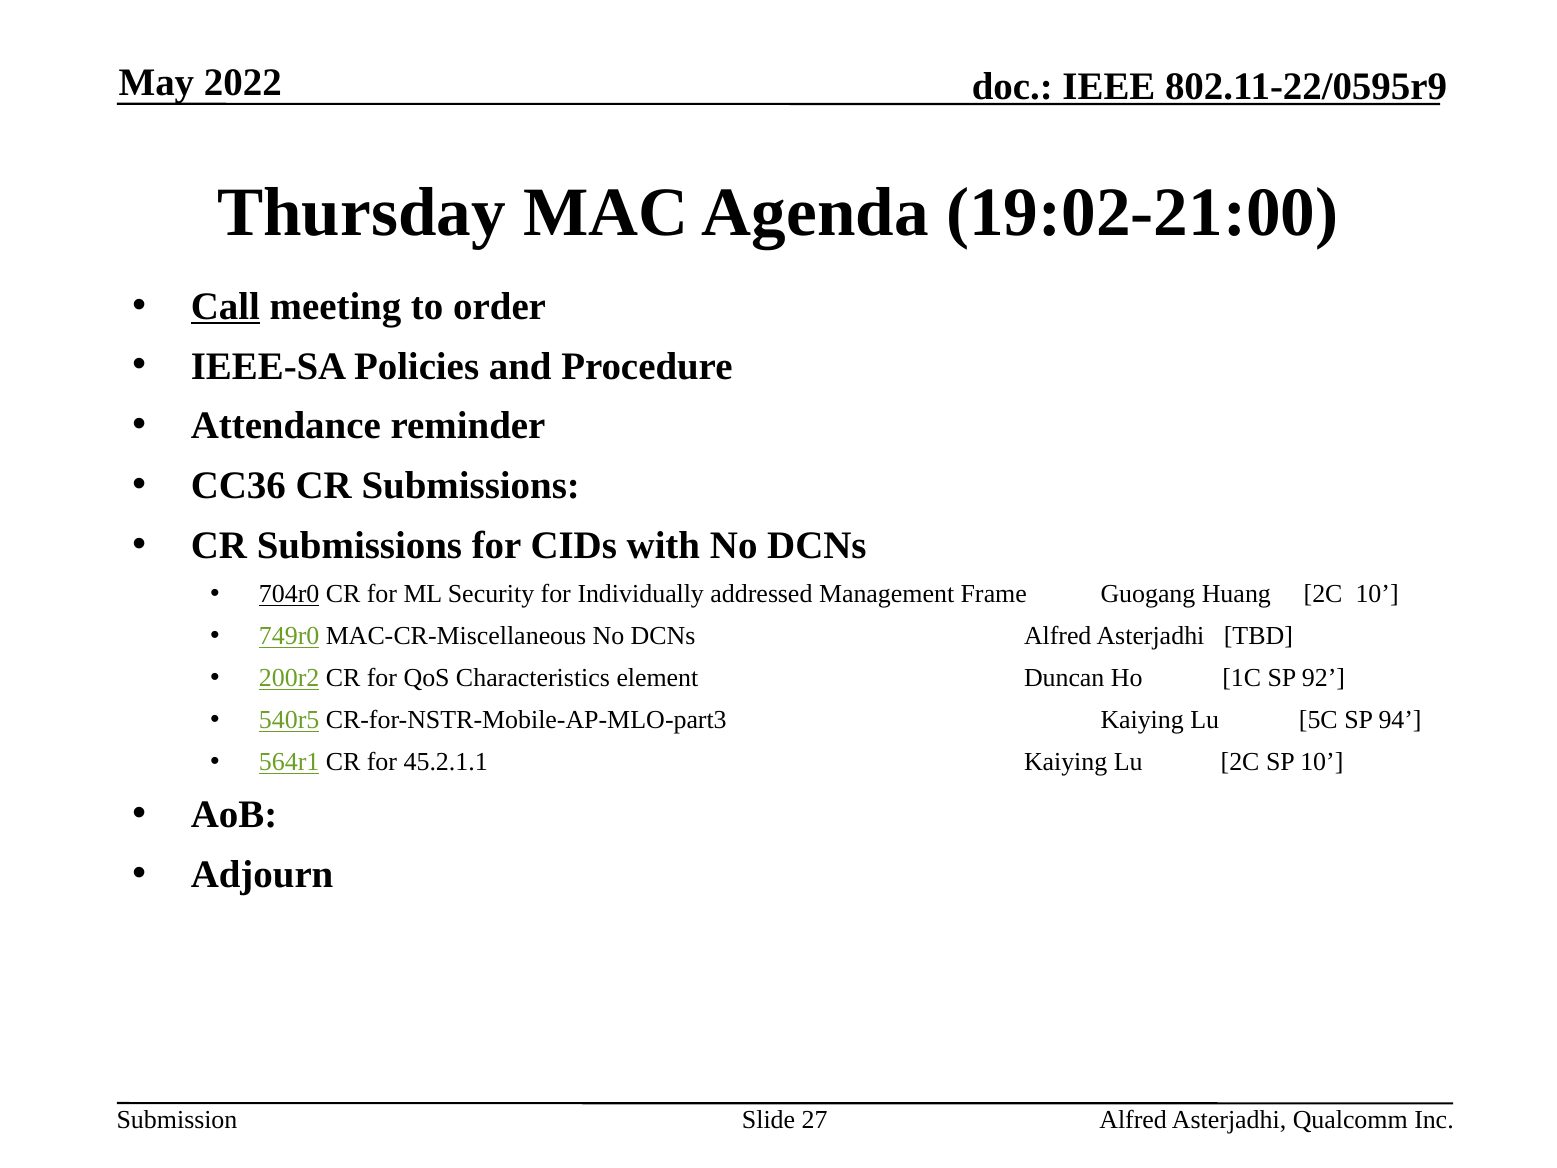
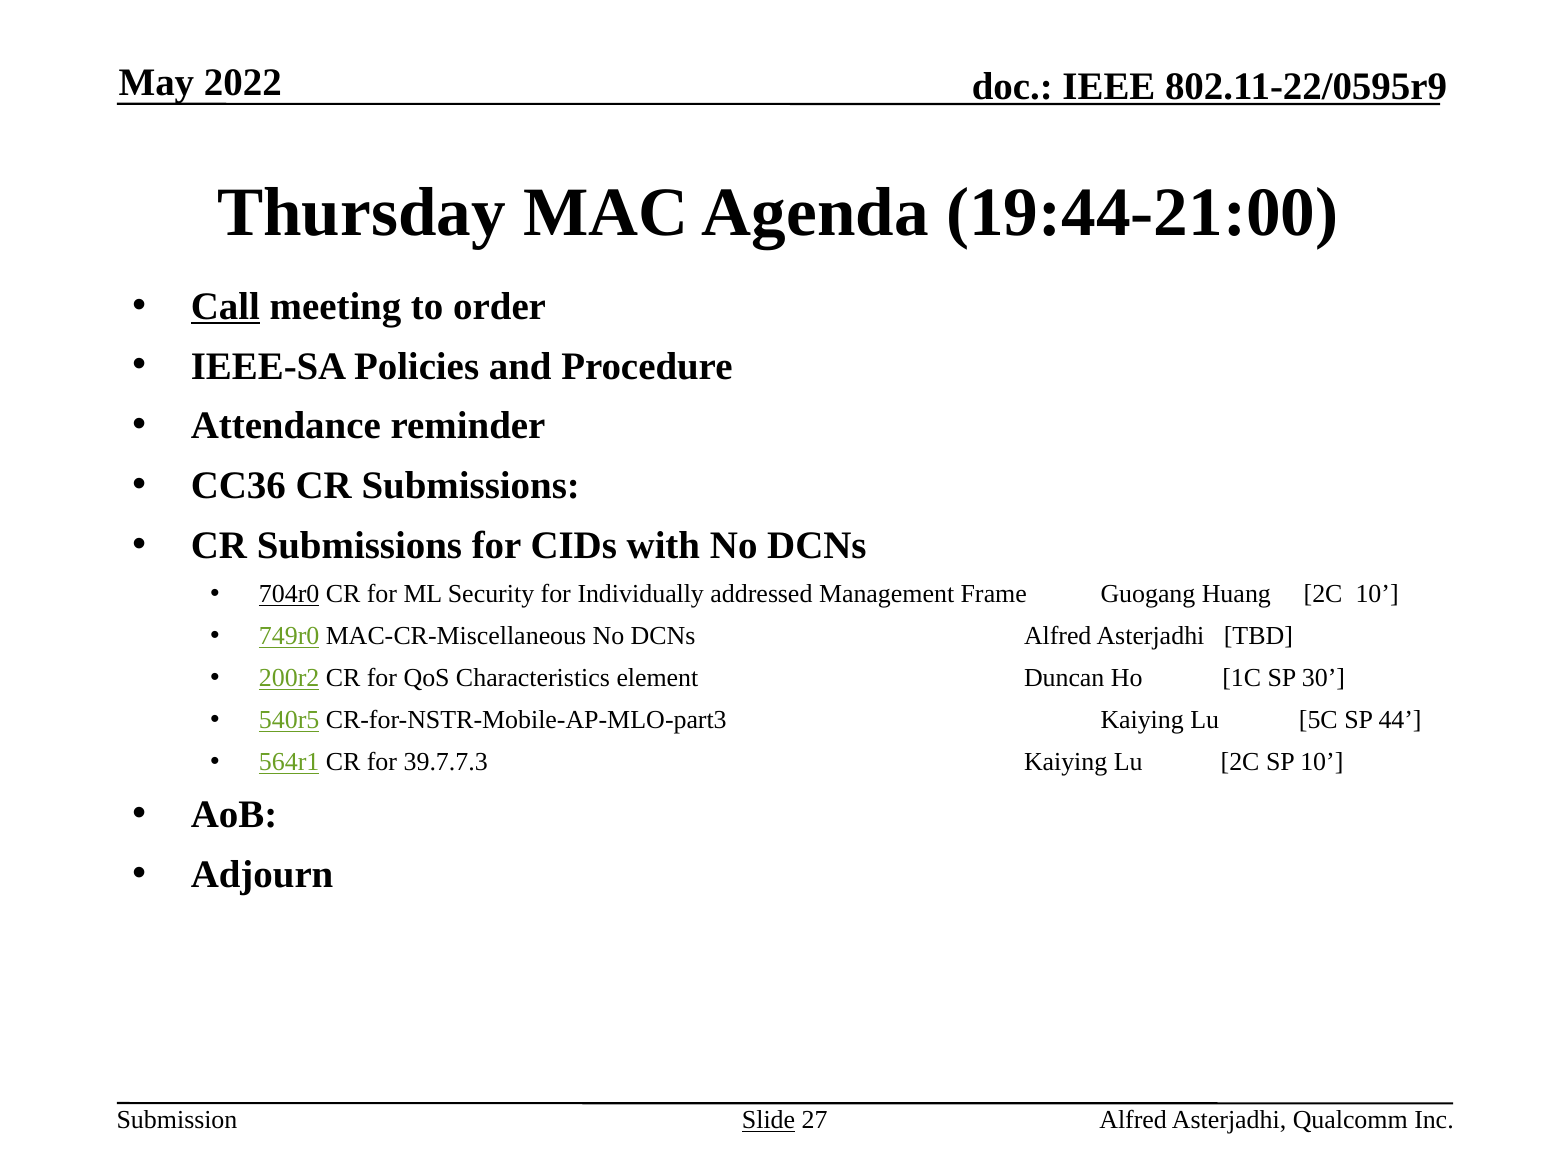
19:02-21:00: 19:02-21:00 -> 19:44-21:00
92: 92 -> 30
94: 94 -> 44
45.2.1.1: 45.2.1.1 -> 39.7.7.3
Slide underline: none -> present
